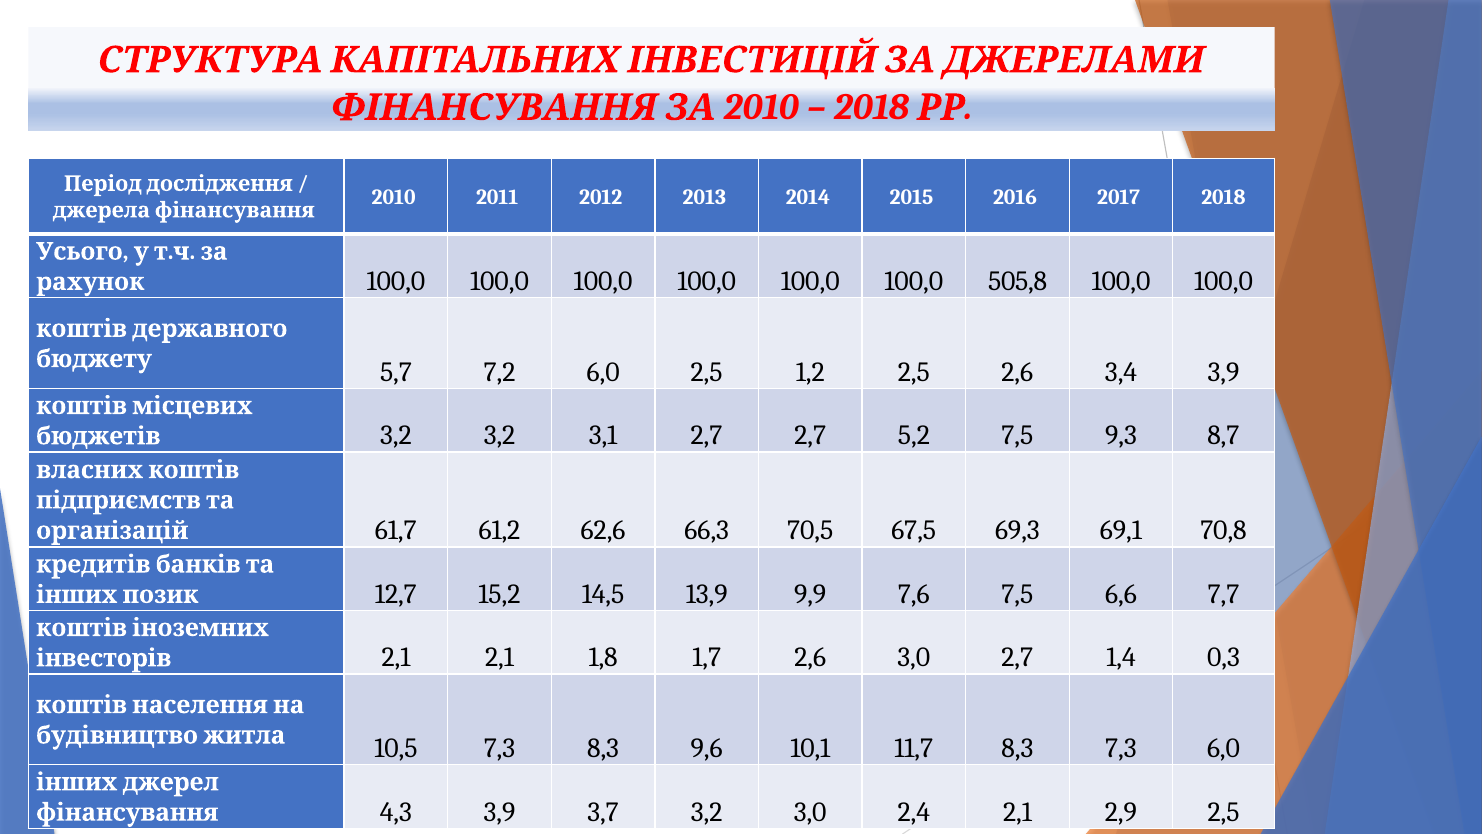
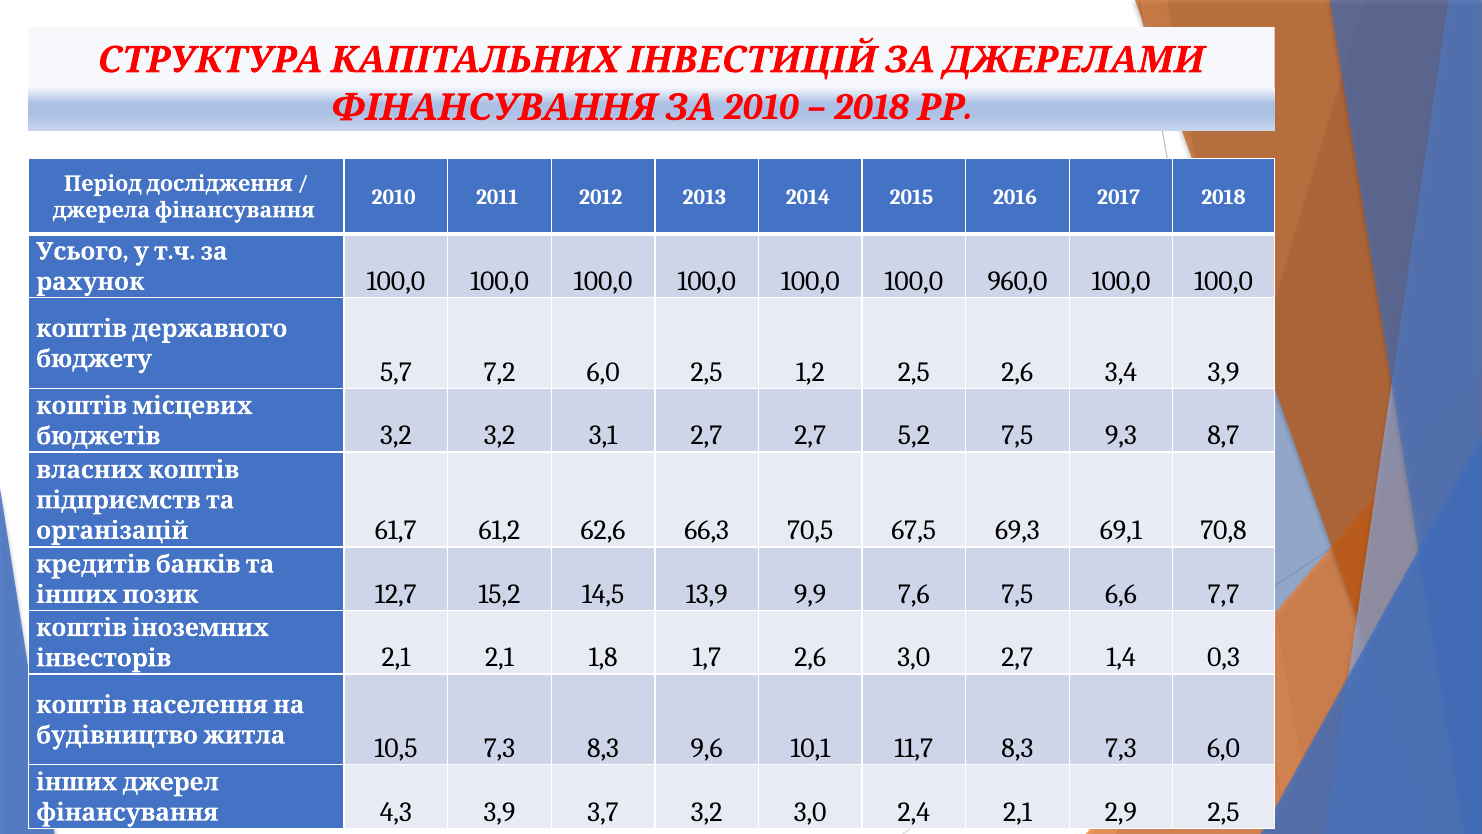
505,8: 505,8 -> 960,0
